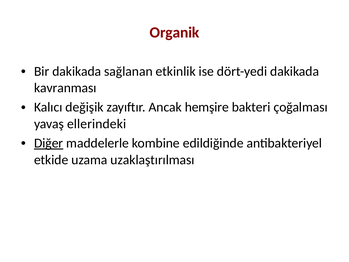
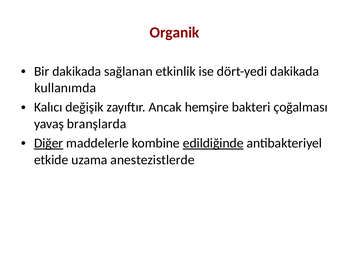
kavranması: kavranması -> kullanımda
ellerindeki: ellerindeki -> branşlarda
edildiğinde underline: none -> present
uzaklaştırılması: uzaklaştırılması -> anestezistlerde
